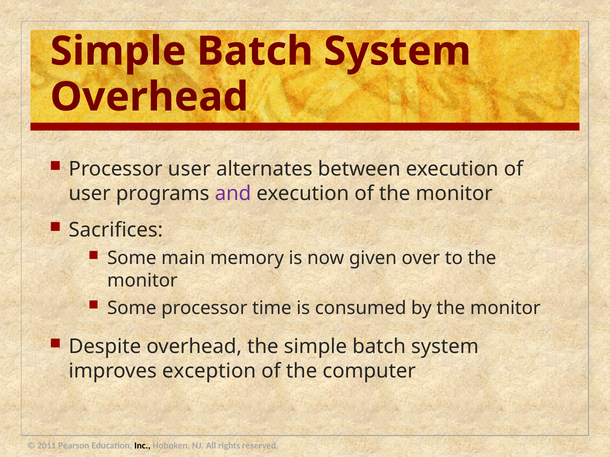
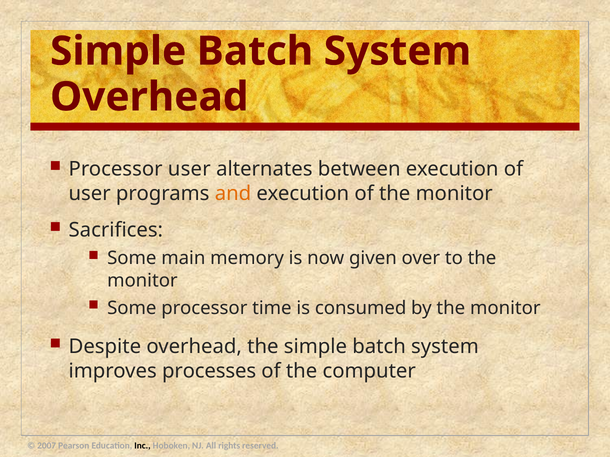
and colour: purple -> orange
exception: exception -> processes
2011: 2011 -> 2007
